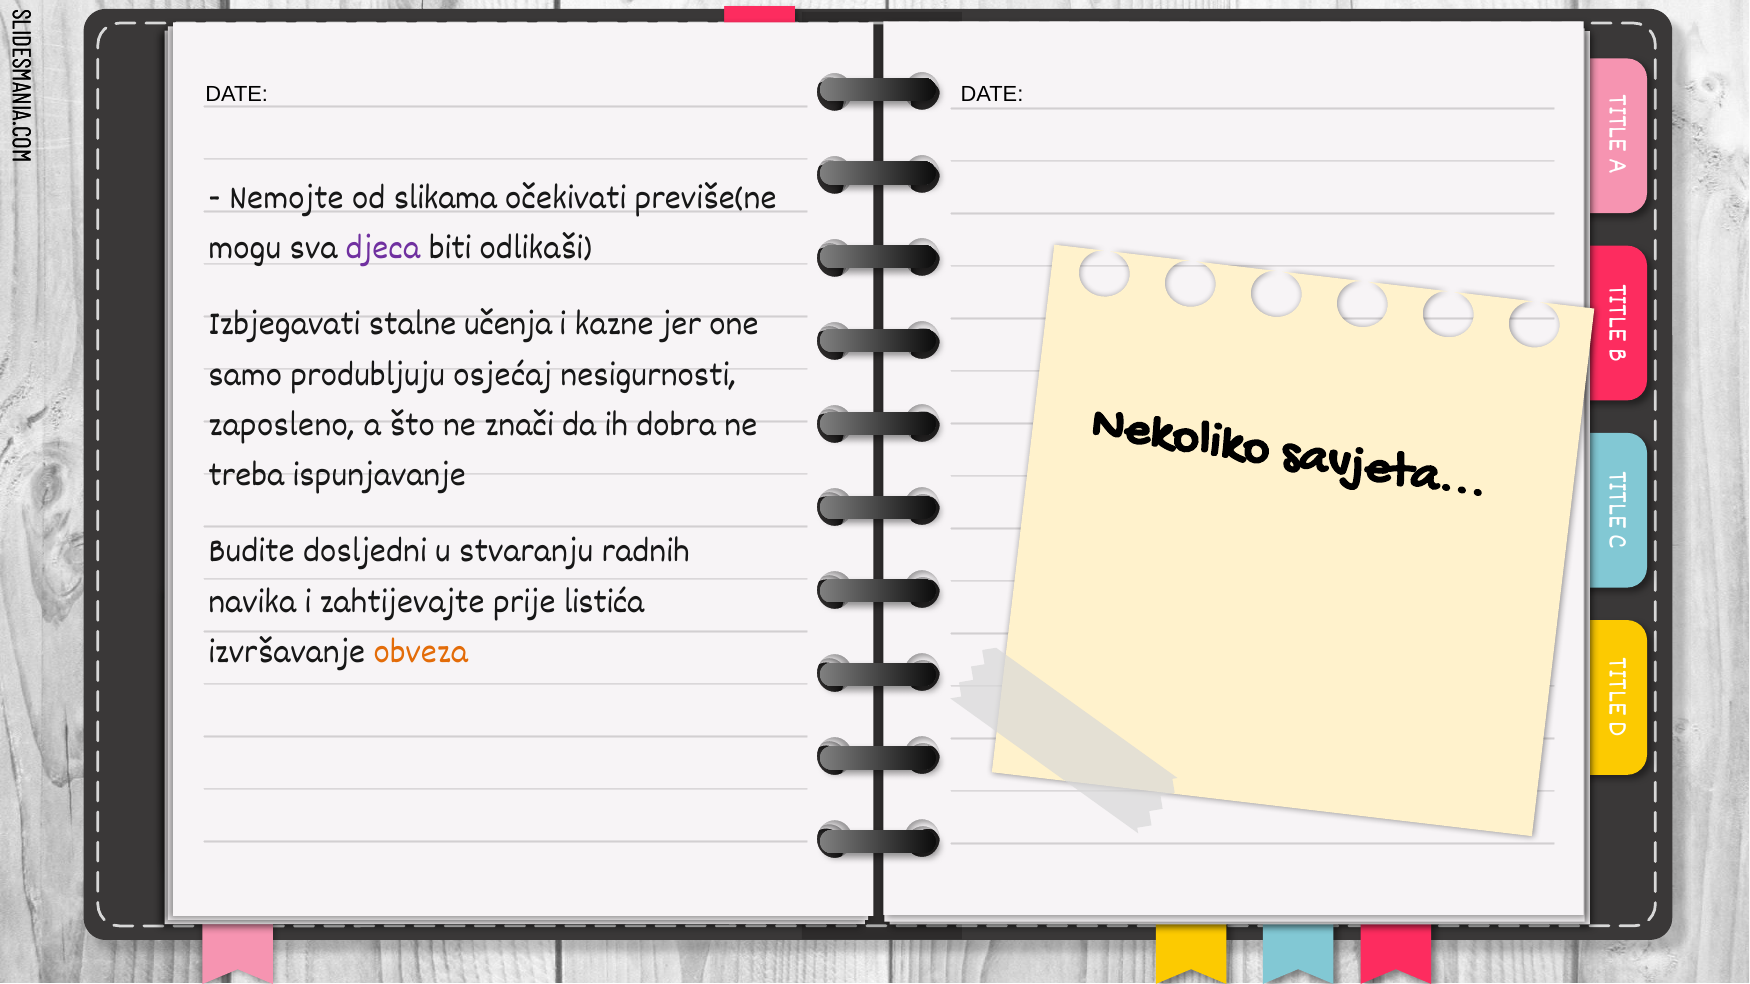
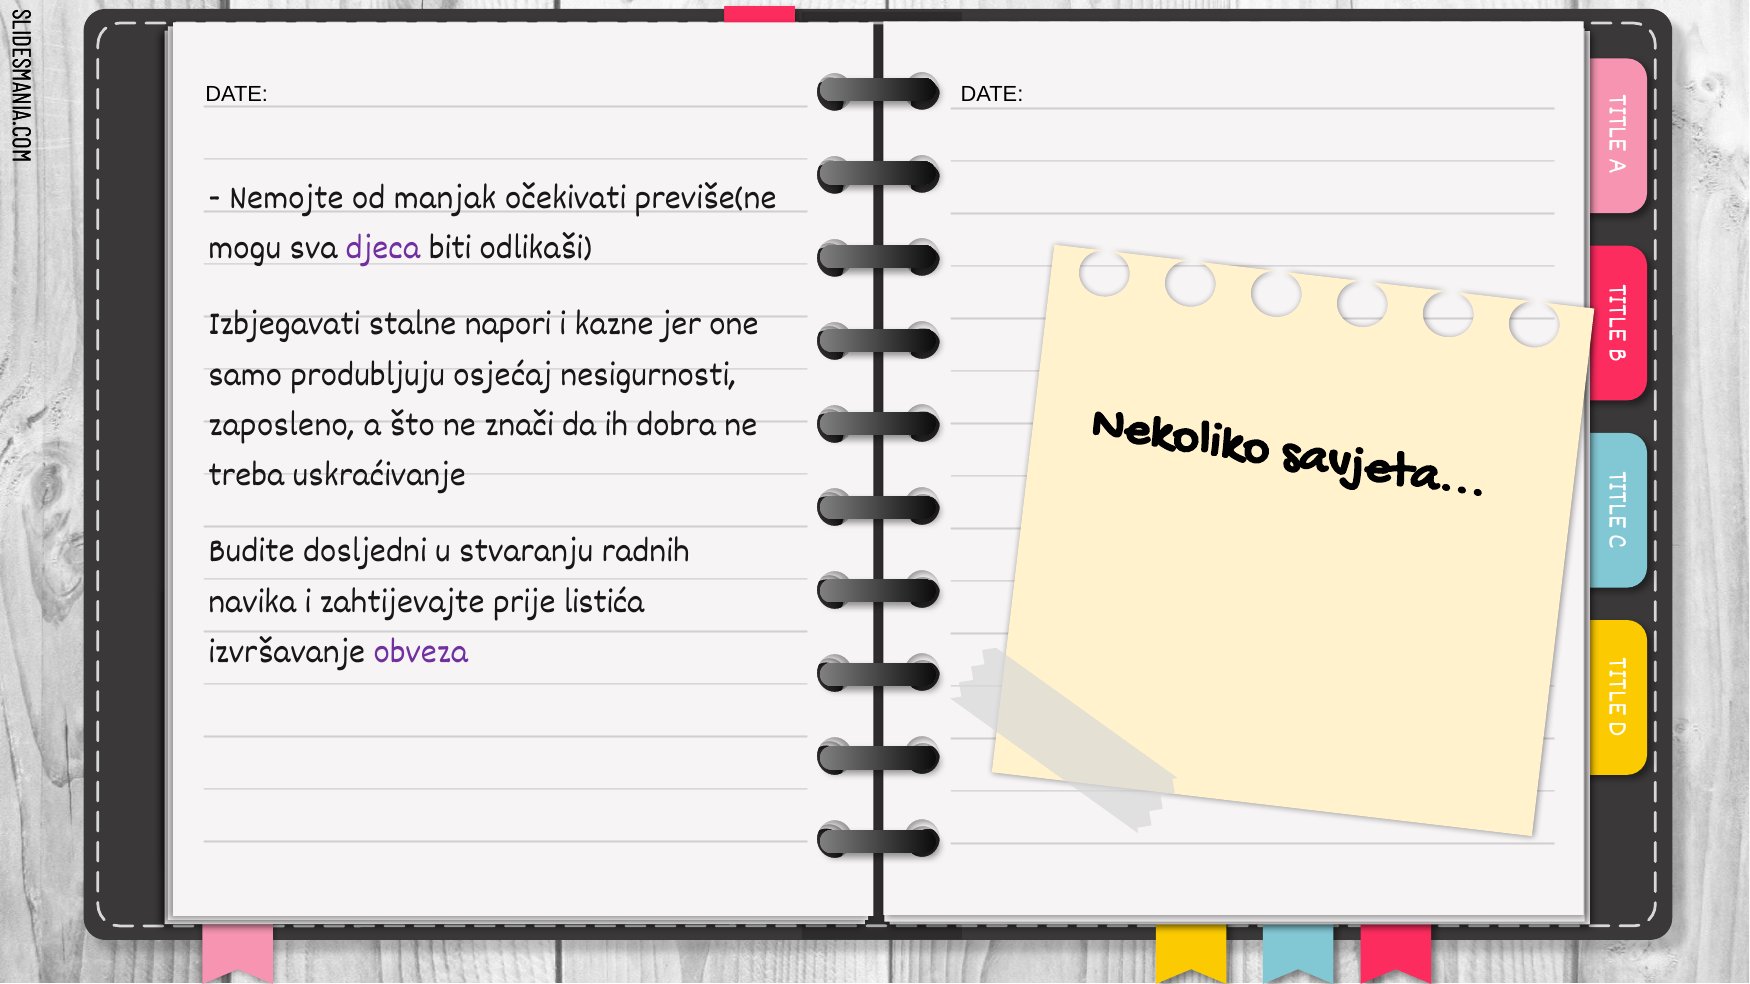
slikama: slikama -> manjak
učenja: učenja -> napori
ispunjavanje: ispunjavanje -> uskraćivanje
obveza colour: orange -> purple
